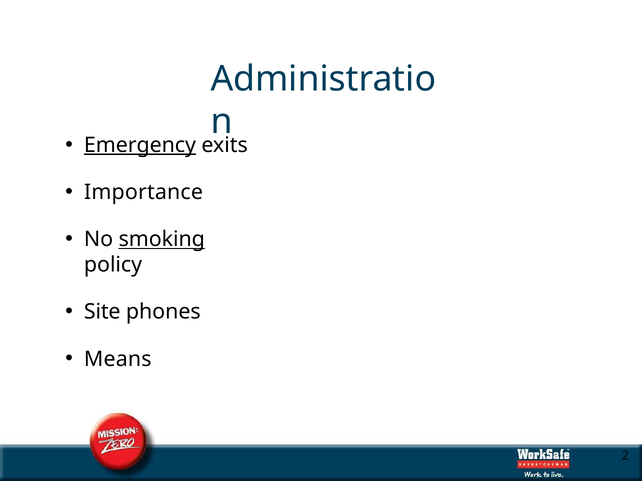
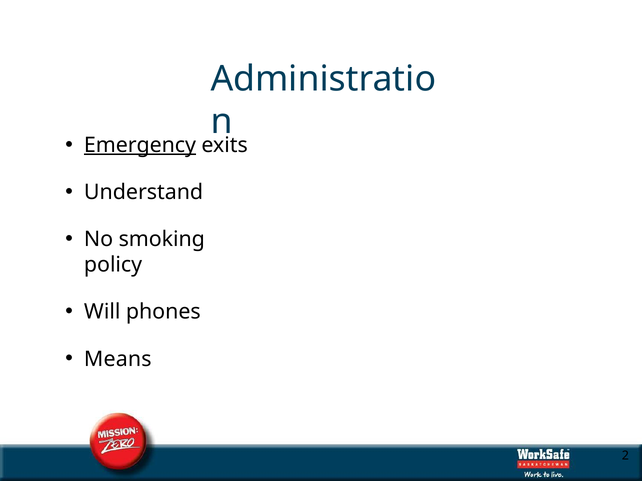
Importance: Importance -> Understand
smoking underline: present -> none
Site: Site -> Will
